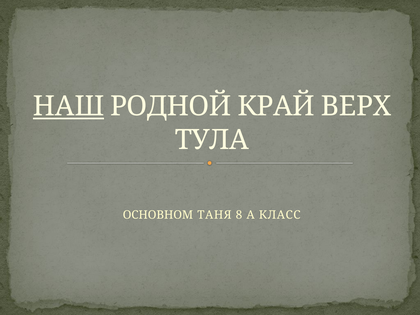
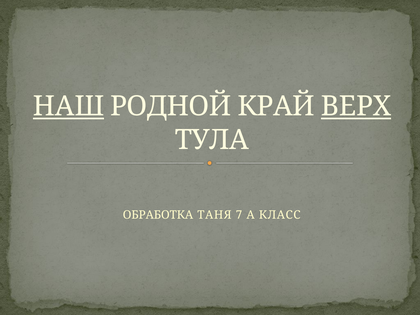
ВЕРХ underline: none -> present
ОСНОВНОМ: ОСНОВНОМ -> ОБРАБОТКА
8: 8 -> 7
